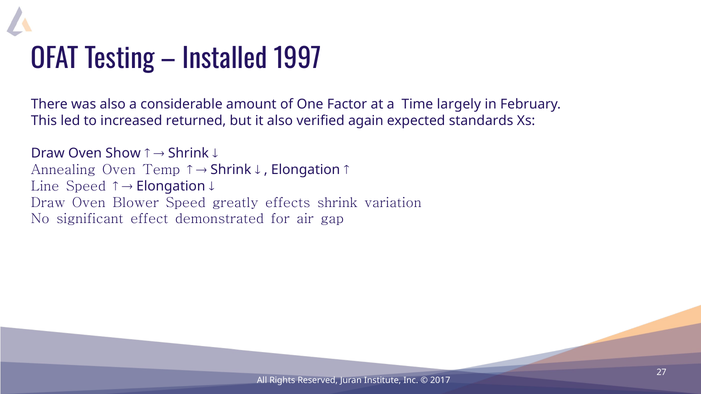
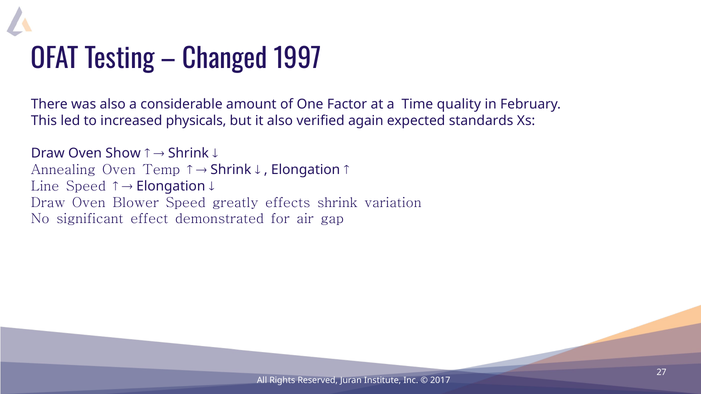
Installed: Installed -> Changed
largely: largely -> quality
returned: returned -> physicals
